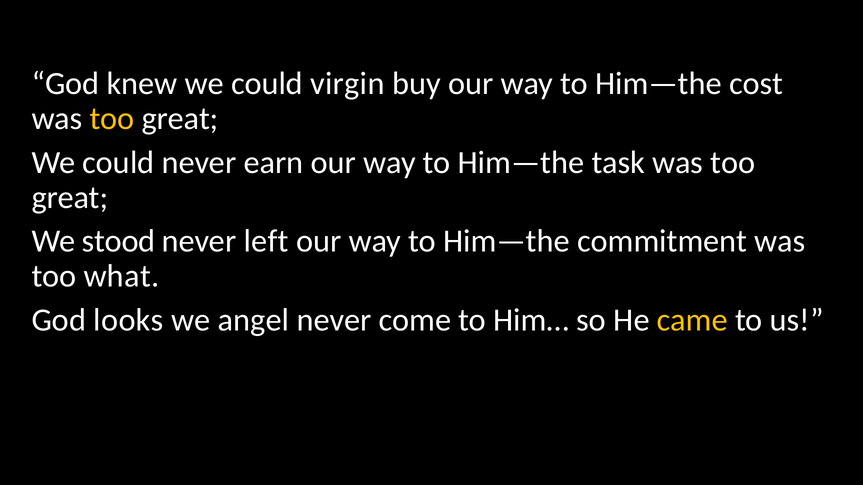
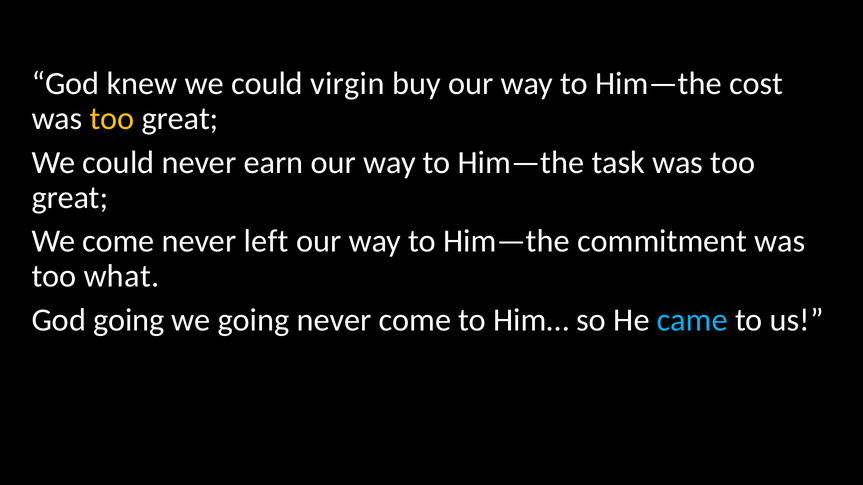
We stood: stood -> come
God looks: looks -> going
we angel: angel -> going
came colour: yellow -> light blue
